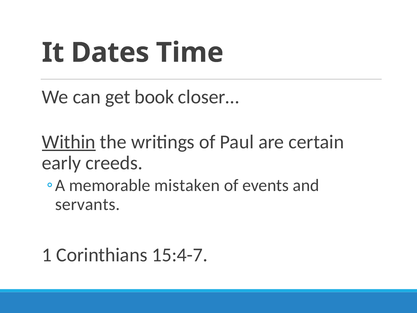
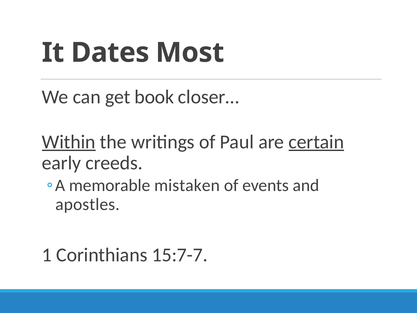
Time: Time -> Most
certain underline: none -> present
servants: servants -> apostles
15:4-7: 15:4-7 -> 15:7-7
